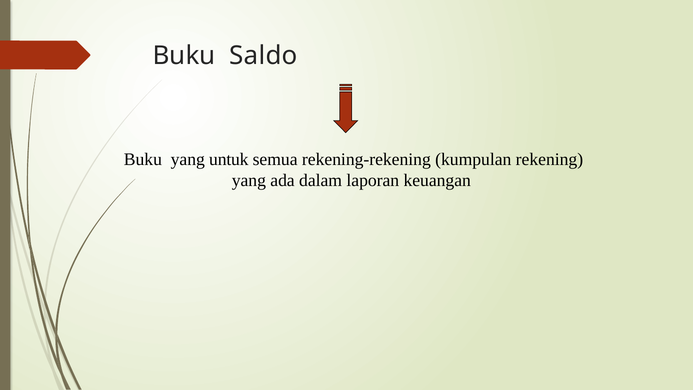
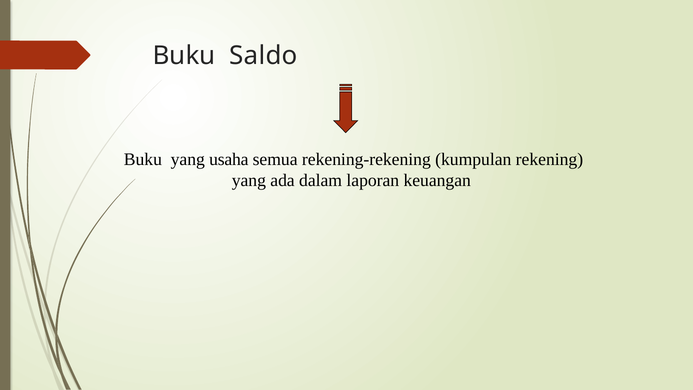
untuk: untuk -> usaha
